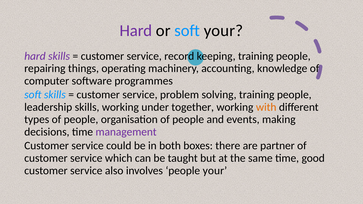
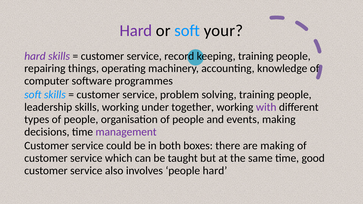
with colour: orange -> purple
are partner: partner -> making
people your: your -> hard
